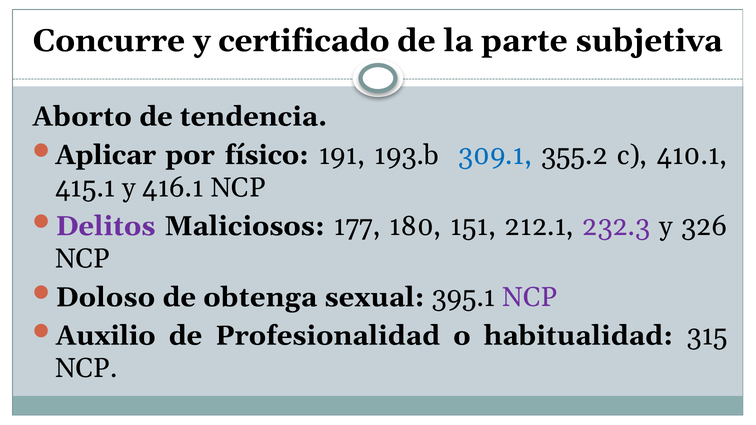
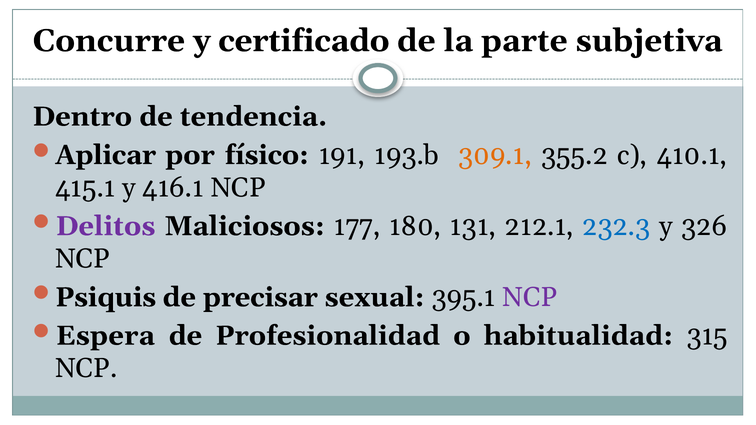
Aborto: Aborto -> Dentro
309.1 colour: blue -> orange
151: 151 -> 131
232.3 colour: purple -> blue
Doloso: Doloso -> Psiquis
obtenga: obtenga -> precisar
Auxilio: Auxilio -> Espera
